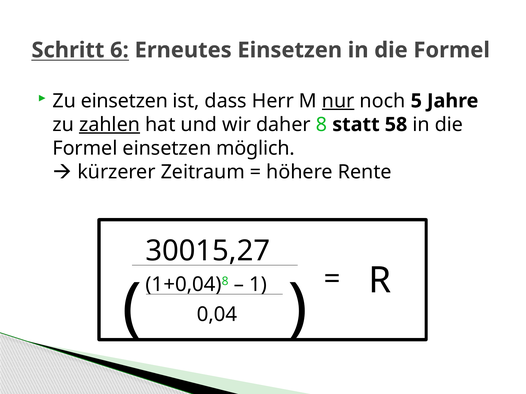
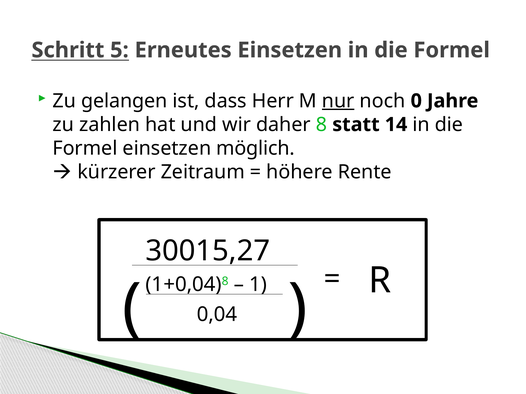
6: 6 -> 5
Zu einsetzen: einsetzen -> gelangen
5: 5 -> 0
zahlen underline: present -> none
58: 58 -> 14
